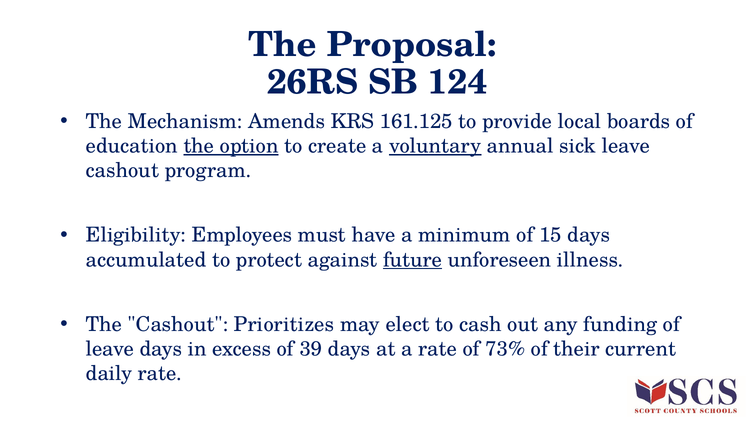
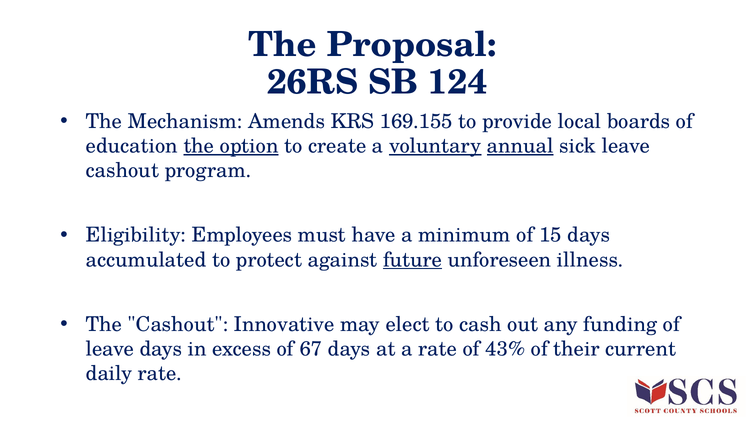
161.125: 161.125 -> 169.155
annual underline: none -> present
Prioritizes: Prioritizes -> Innovative
39: 39 -> 67
73%: 73% -> 43%
